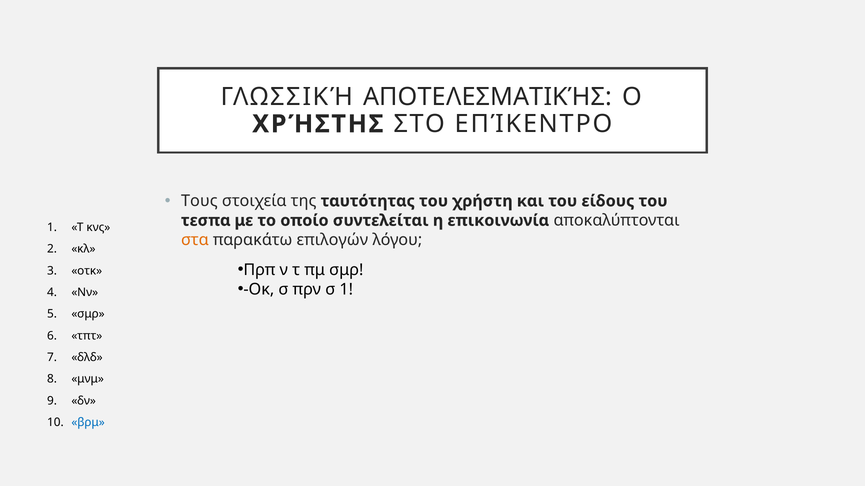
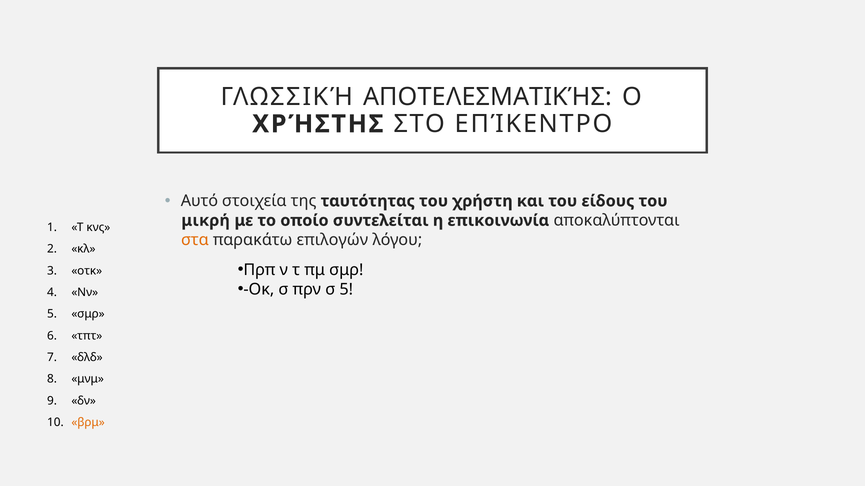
Τους: Τους -> Αυτό
τεσπα: τεσπα -> μικρή
σ 1: 1 -> 5
βρμ colour: blue -> orange
